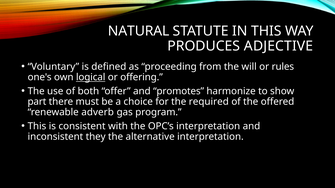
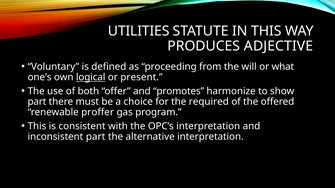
NATURAL: NATURAL -> UTILITIES
rules: rules -> what
offering: offering -> present
adverb: adverb -> proffer
inconsistent they: they -> part
